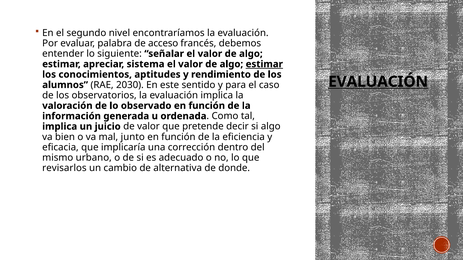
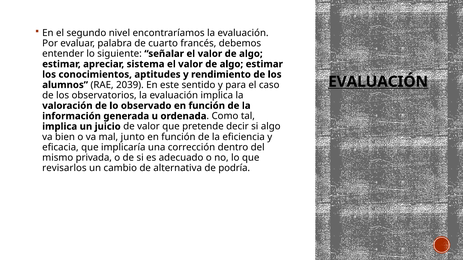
acceso: acceso -> cuarto
estimar at (264, 64) underline: present -> none
2030: 2030 -> 2039
urbano: urbano -> privada
donde: donde -> podría
